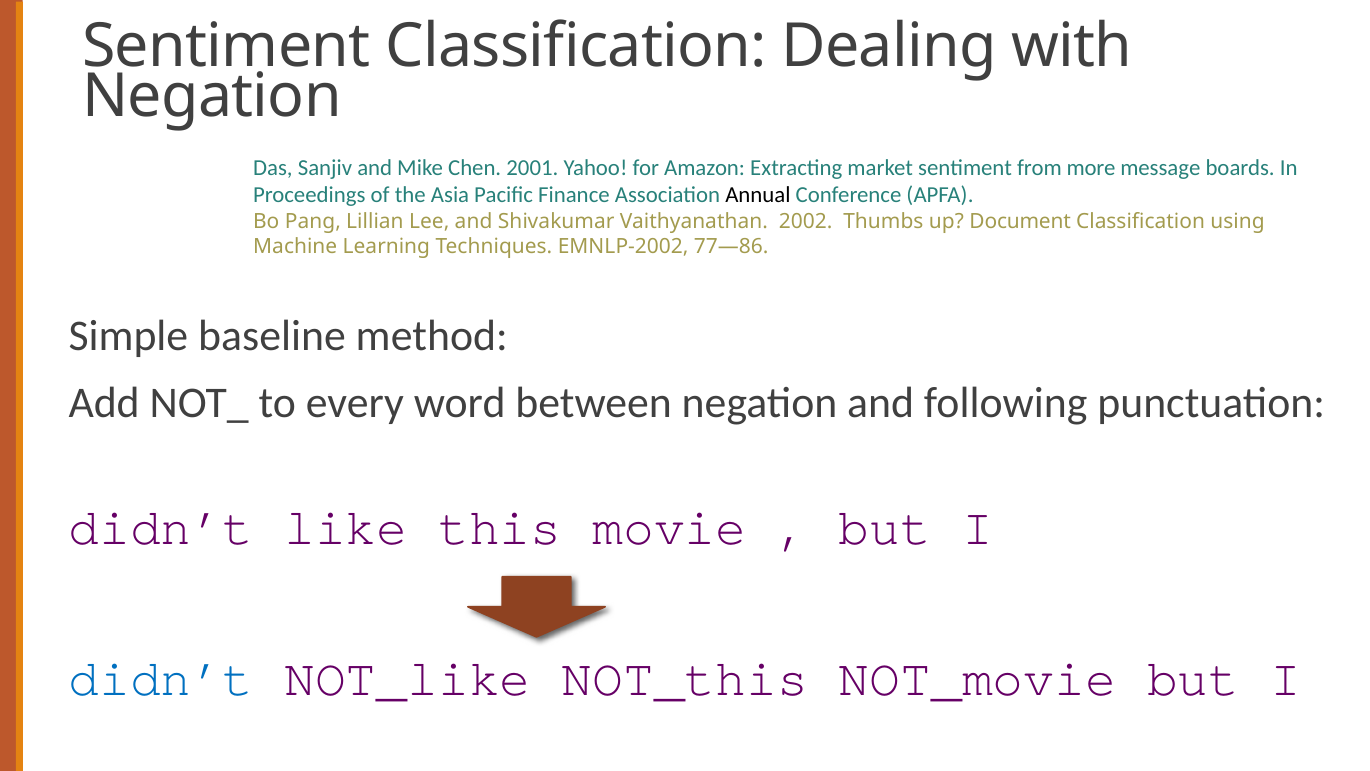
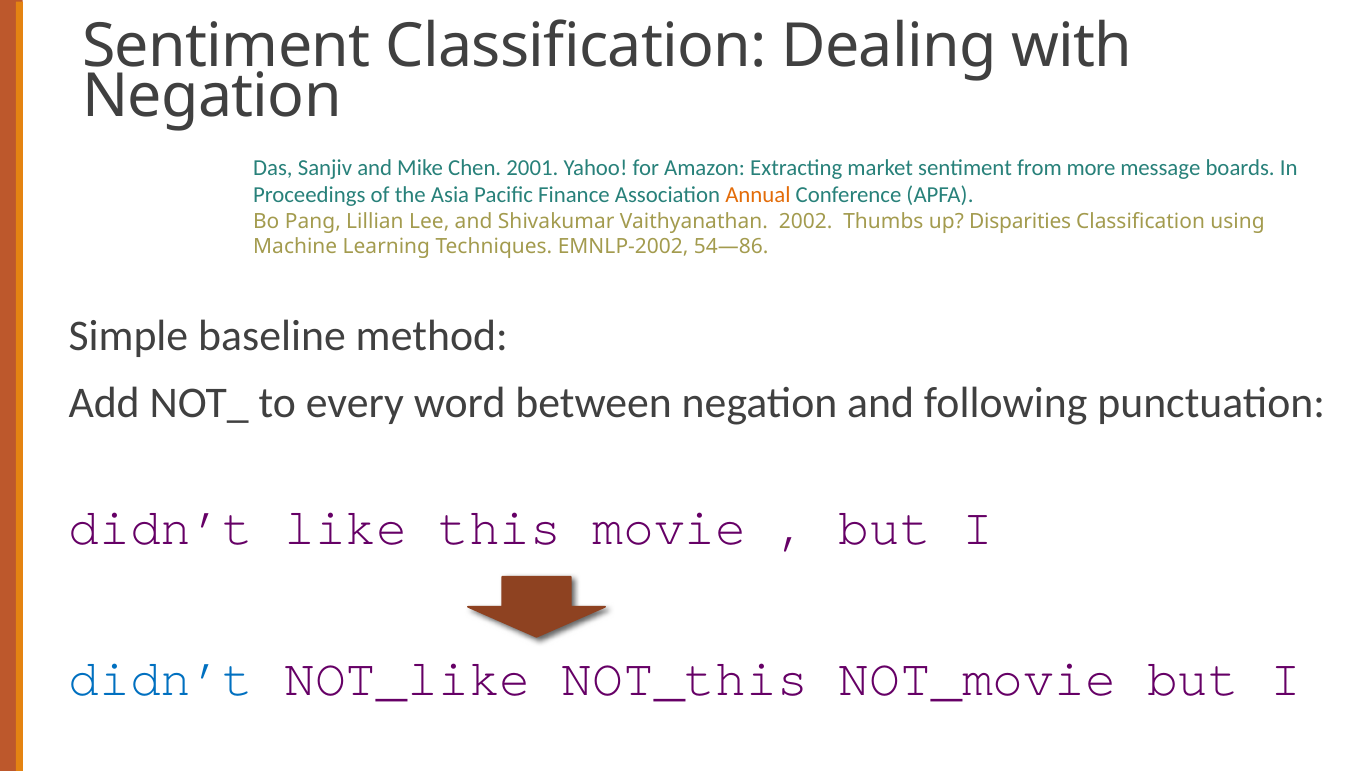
Annual colour: black -> orange
Document: Document -> Disparities
77—86: 77—86 -> 54—86
